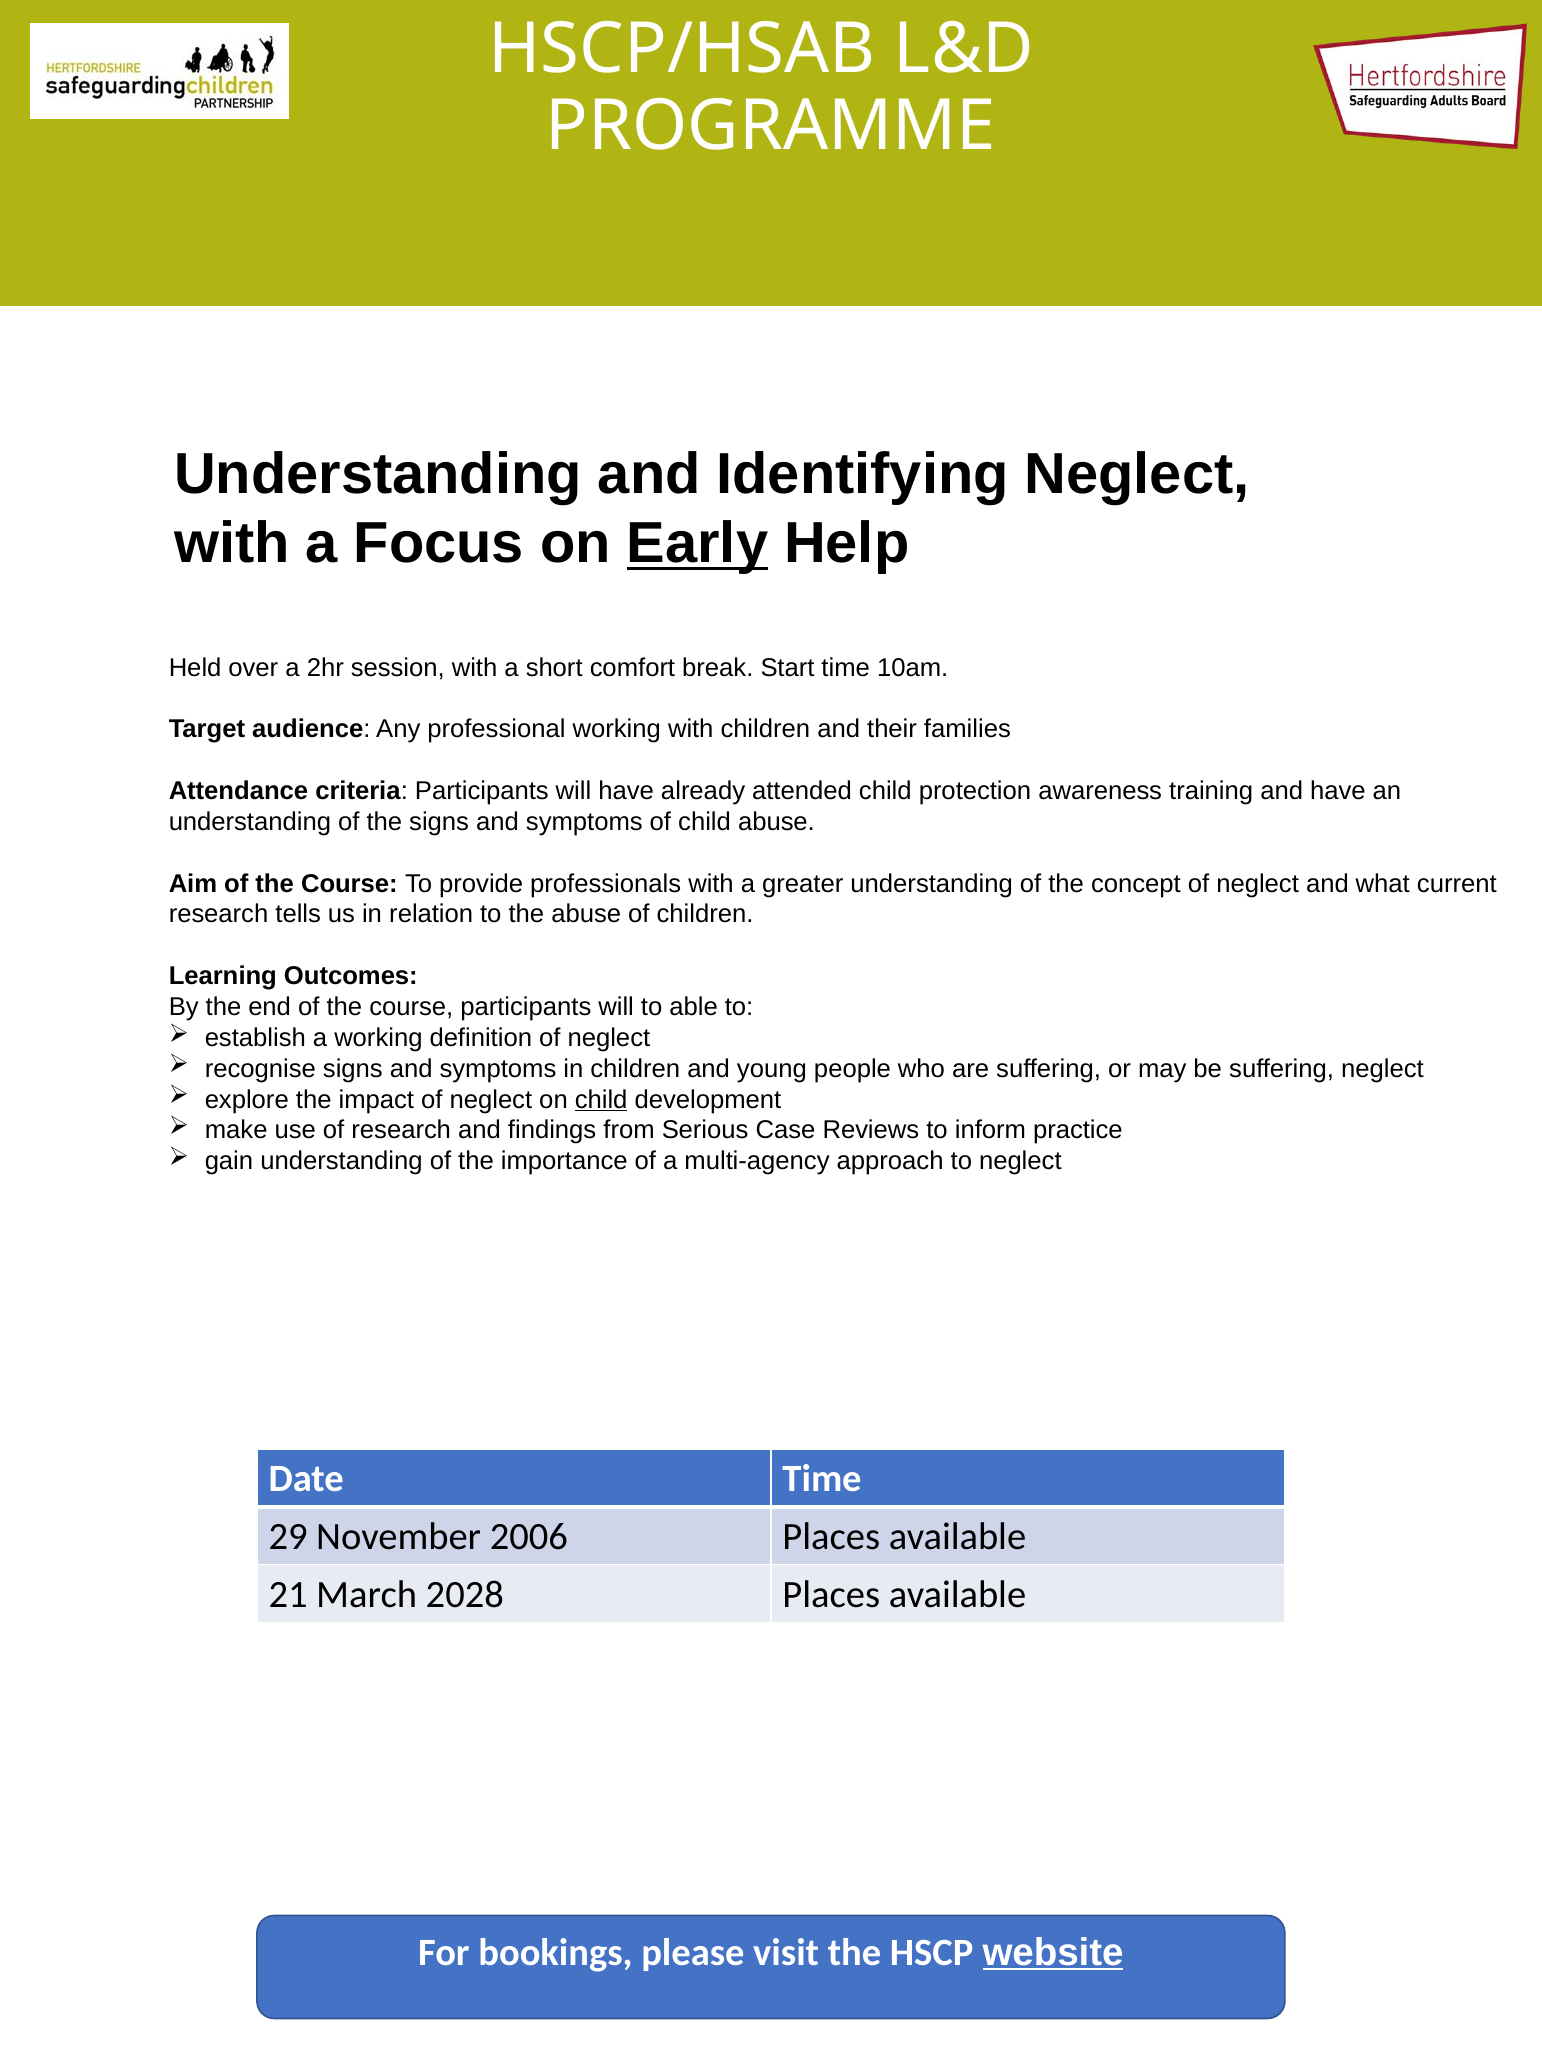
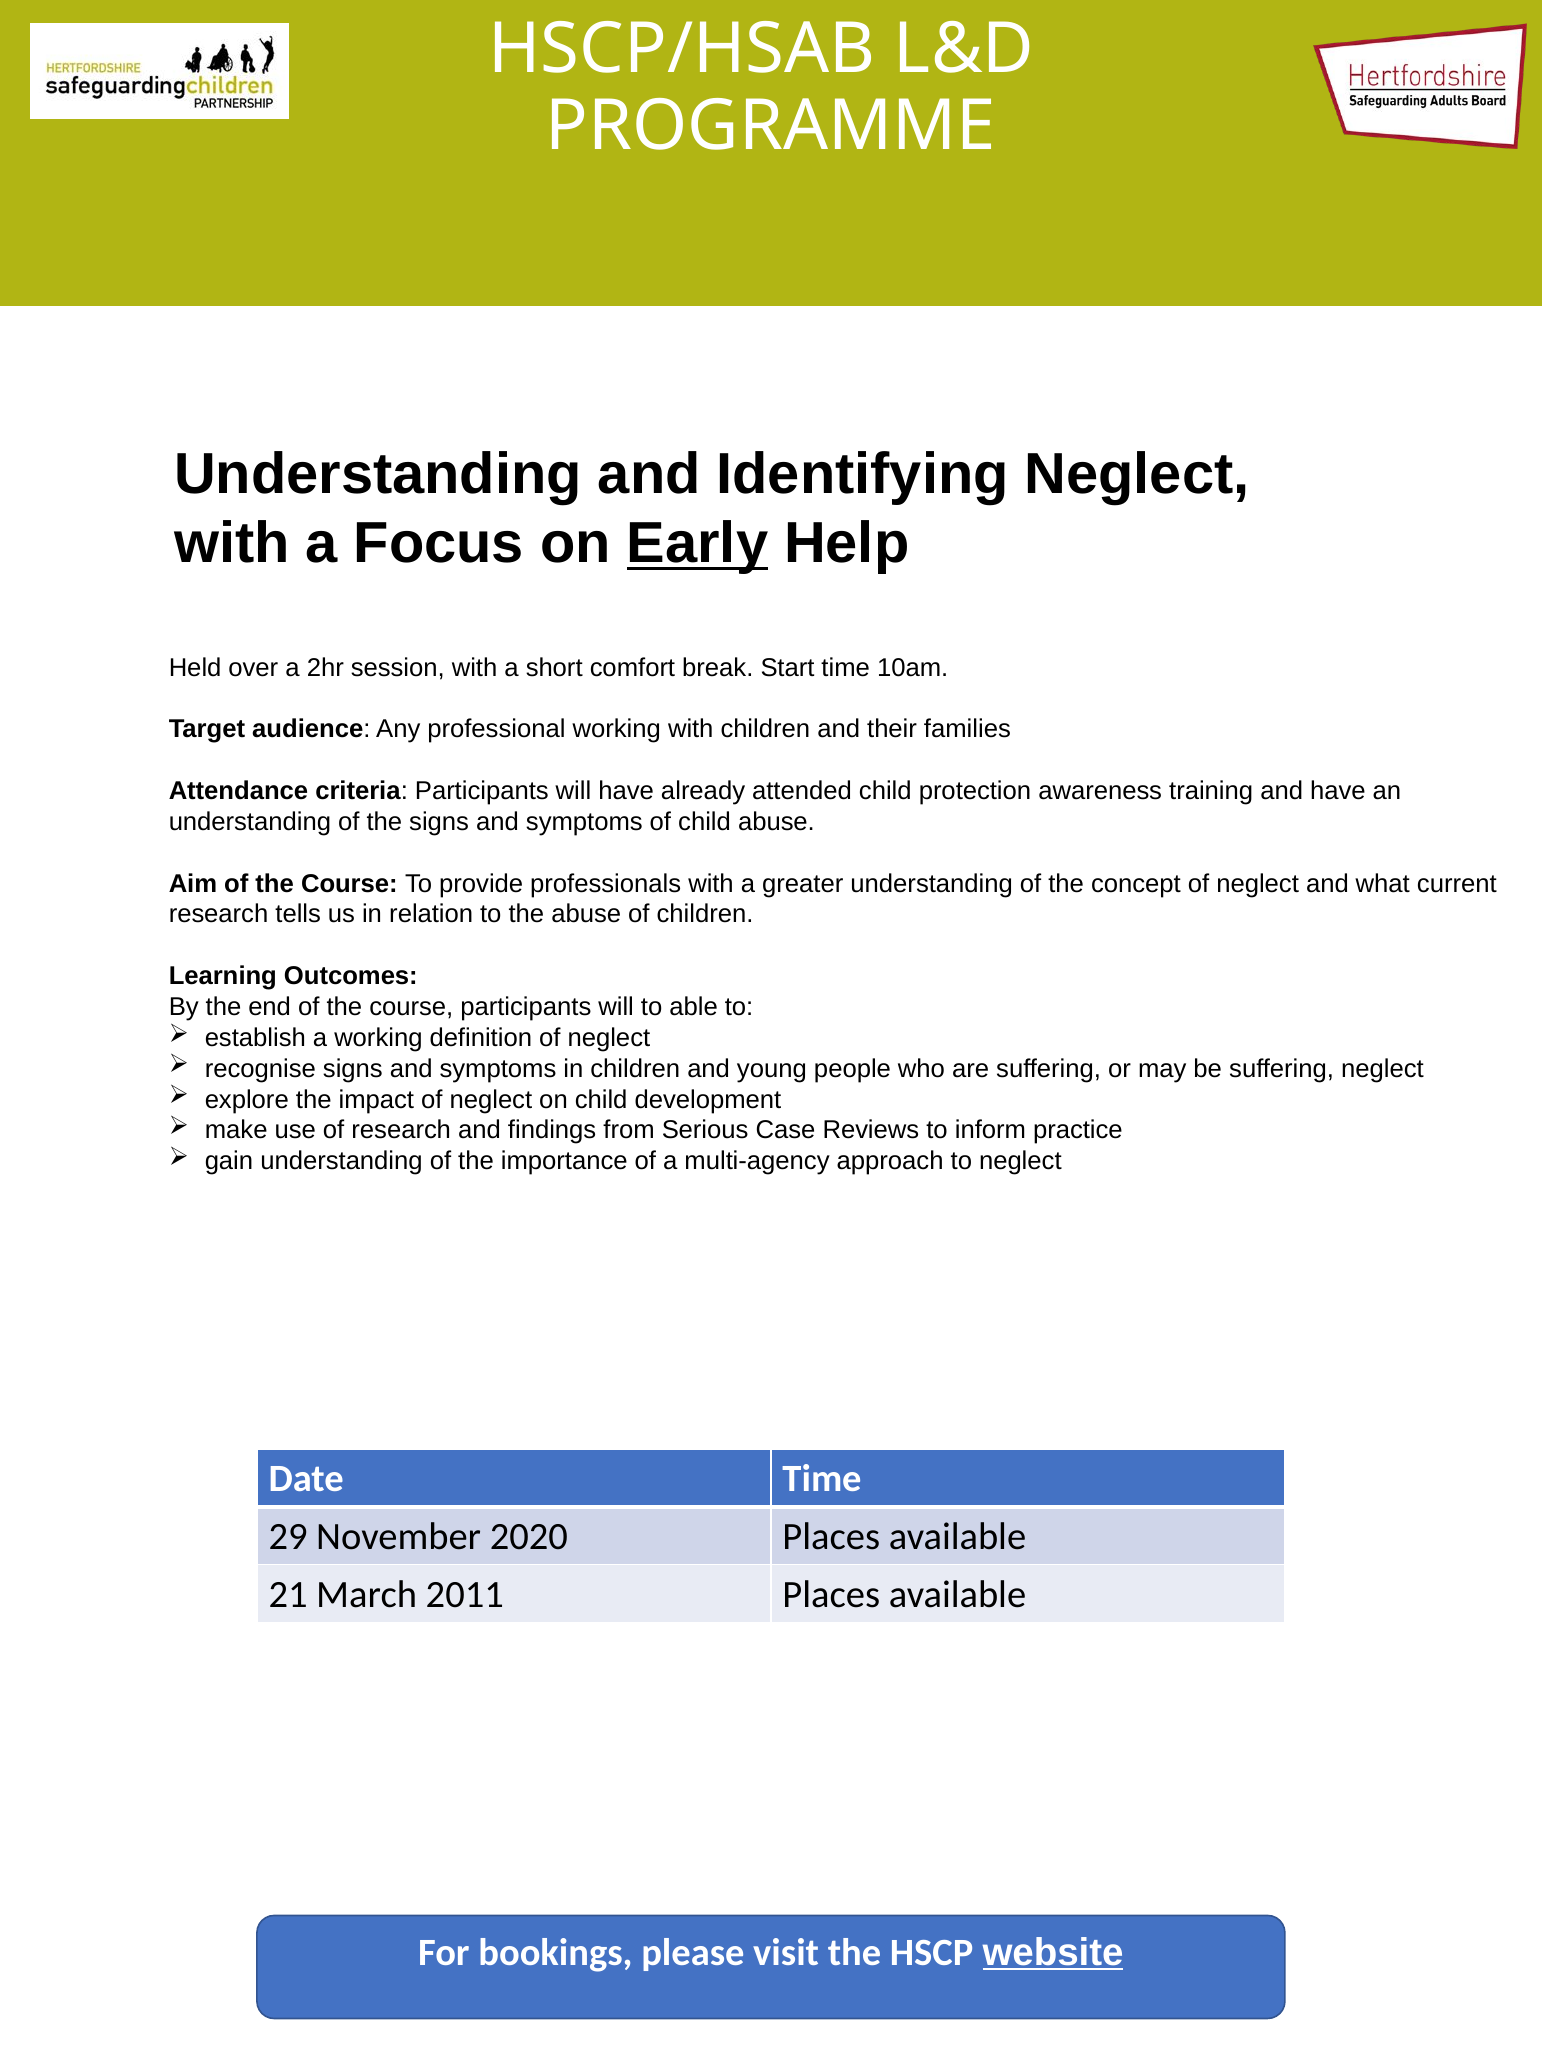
child at (601, 1099) underline: present -> none
2006: 2006 -> 2020
2028: 2028 -> 2011
